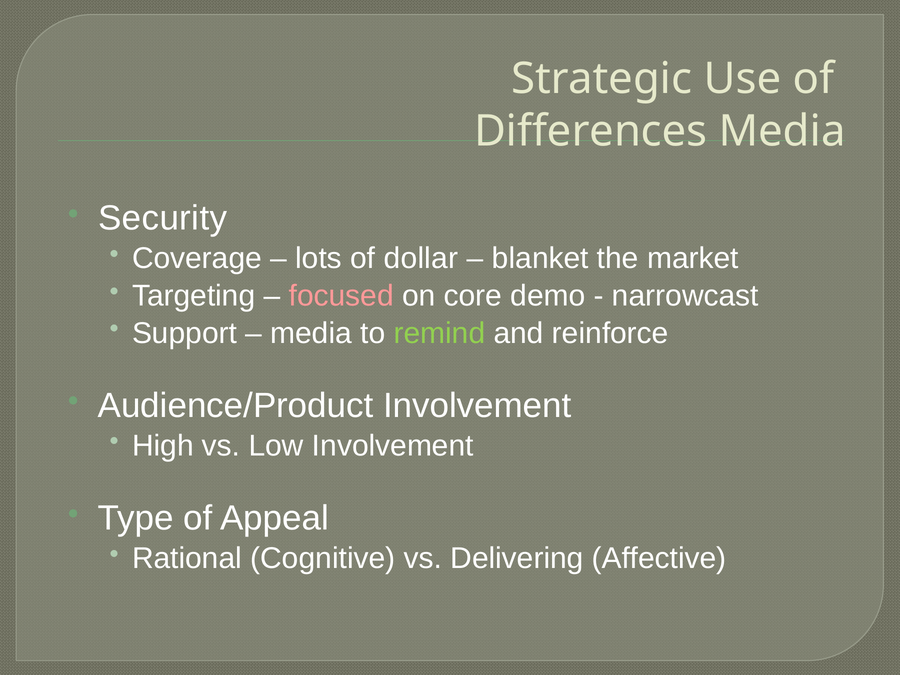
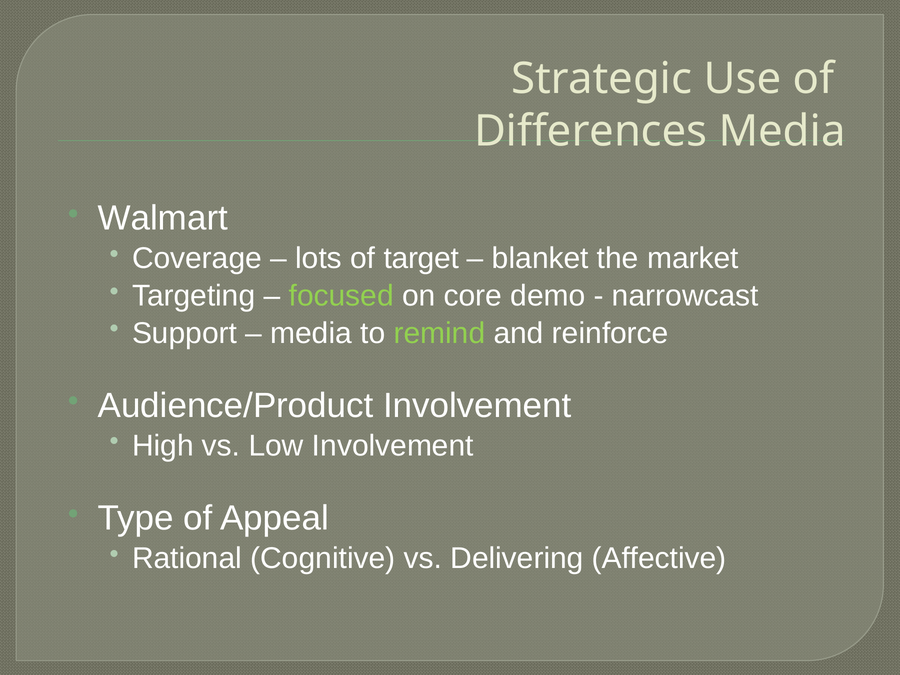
Security: Security -> Walmart
dollar: dollar -> target
focused colour: pink -> light green
